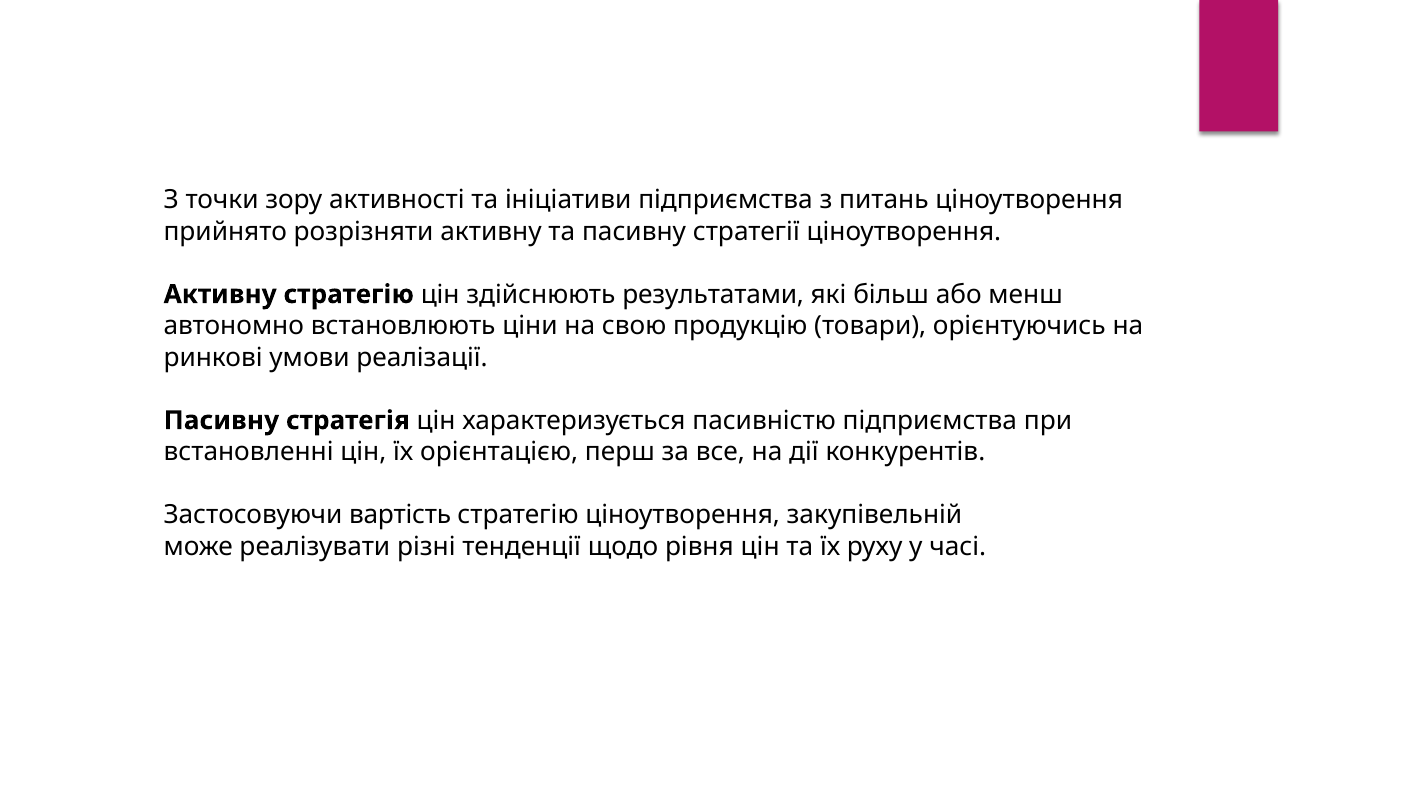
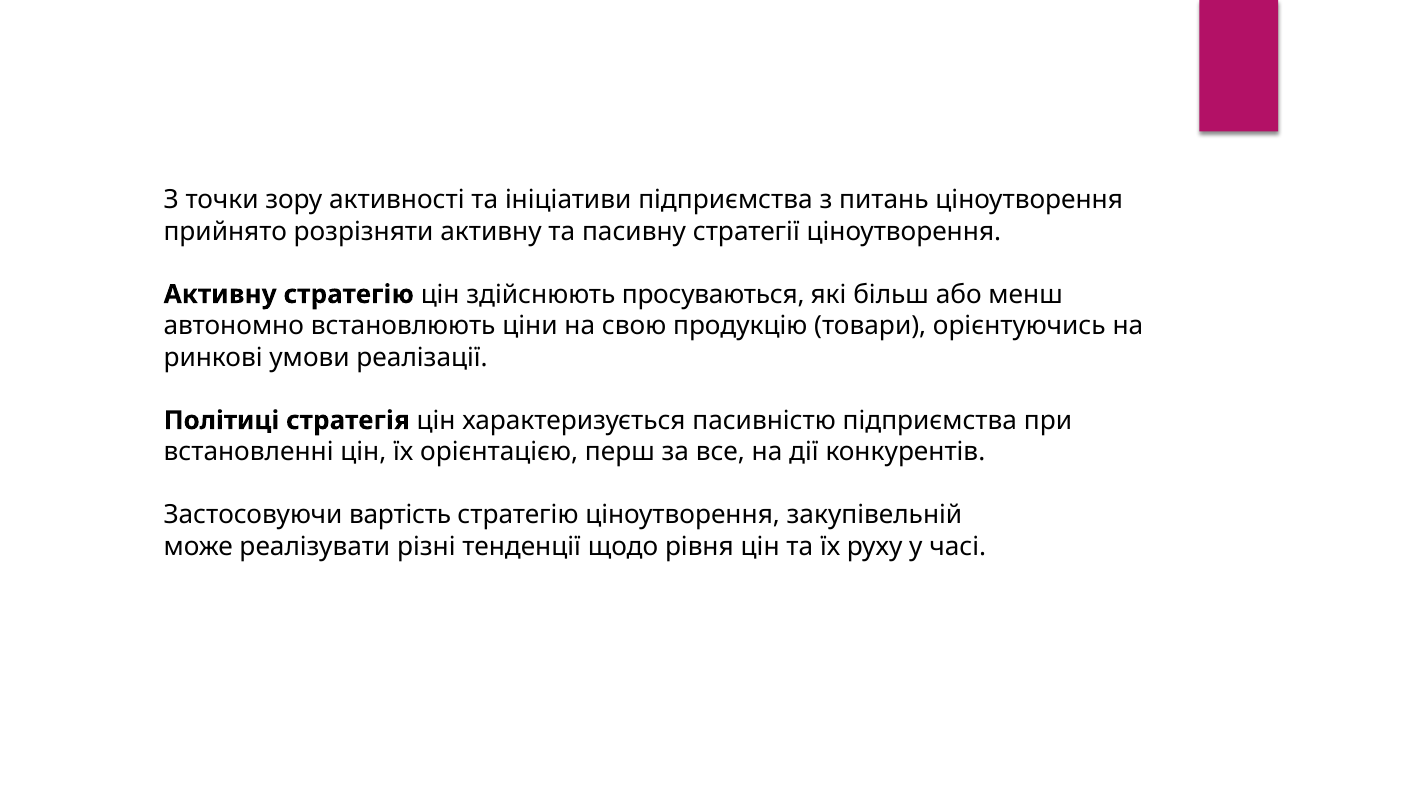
результатами: результатами -> просуваються
Пасивну at (221, 421): Пасивну -> Політиці
